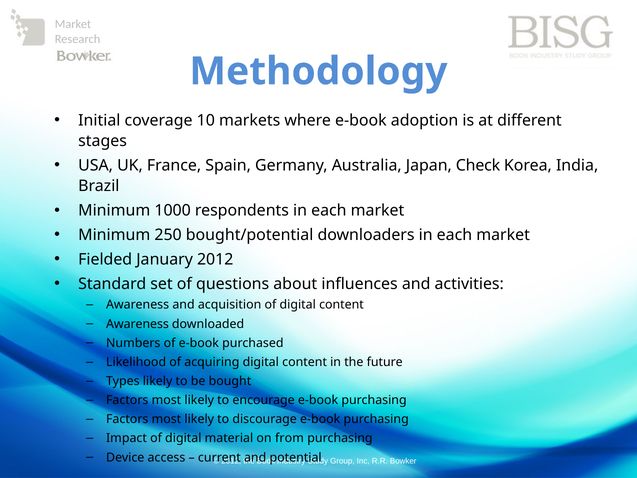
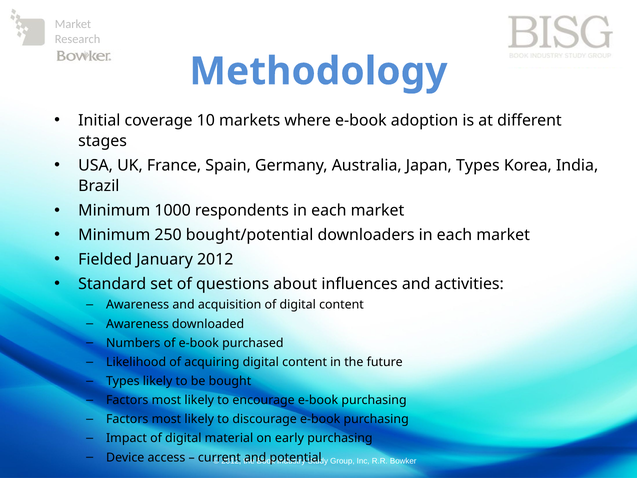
Japan Check: Check -> Types
from: from -> early
